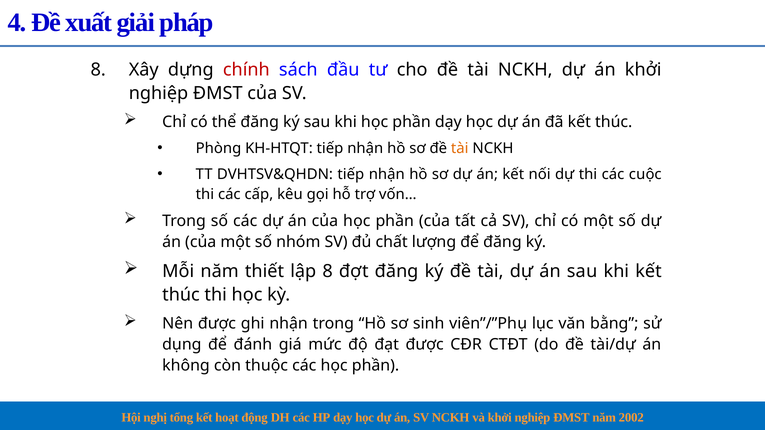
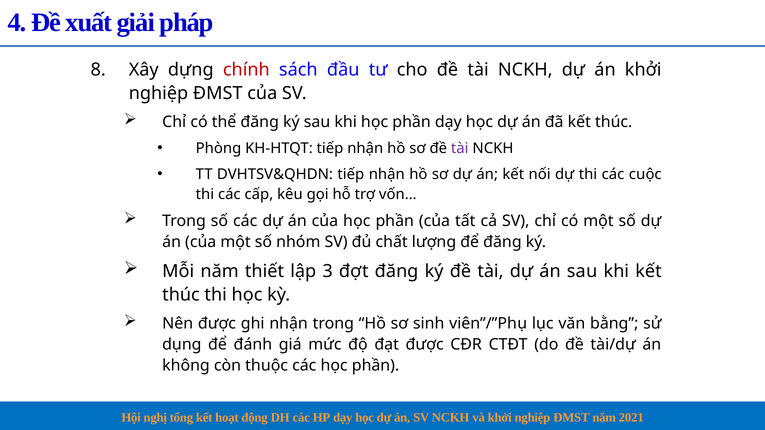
tài at (460, 149) colour: orange -> purple
lập 8: 8 -> 3
2002: 2002 -> 2021
